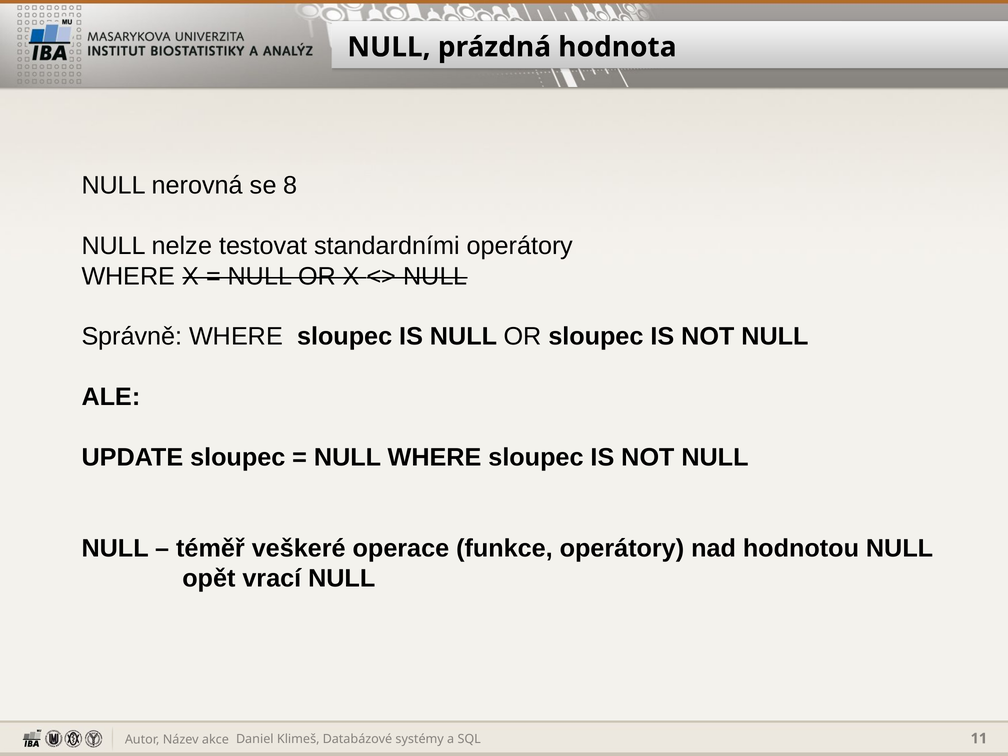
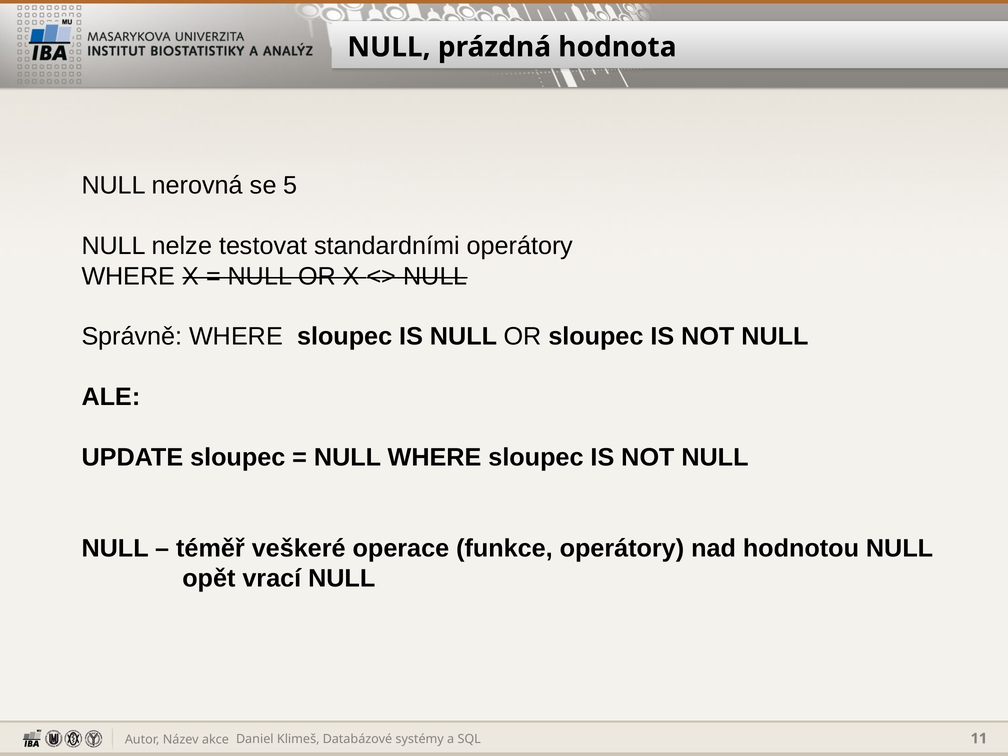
8: 8 -> 5
